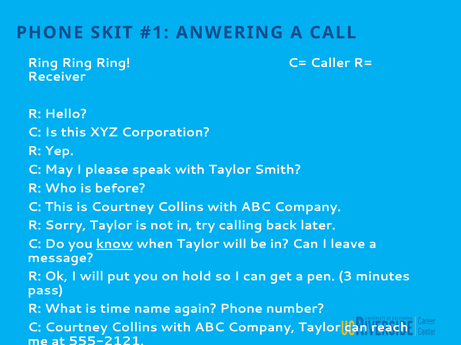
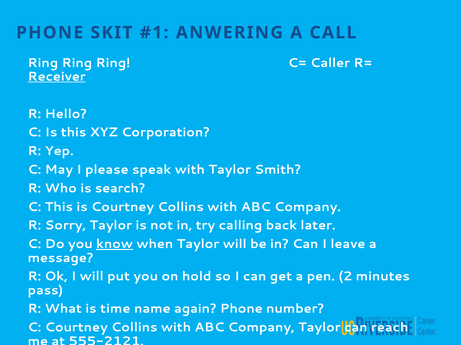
Receiver underline: none -> present
before: before -> search
3: 3 -> 2
